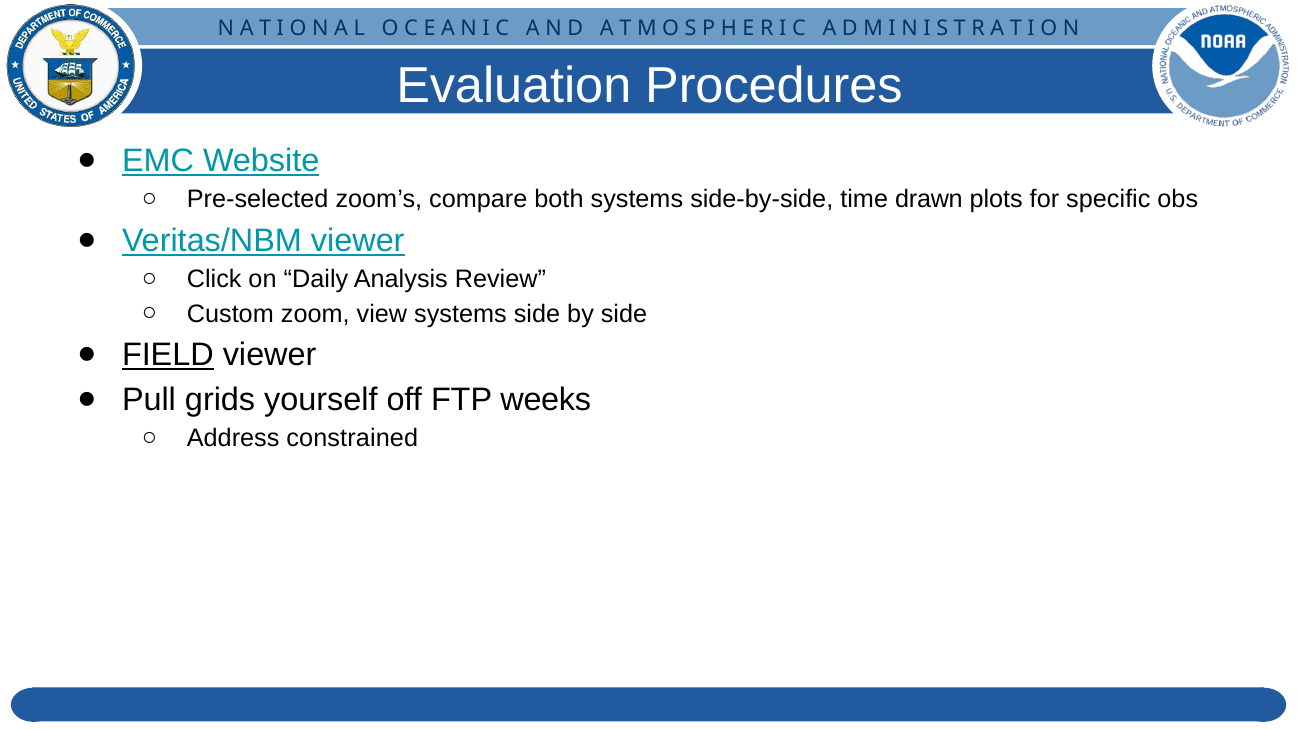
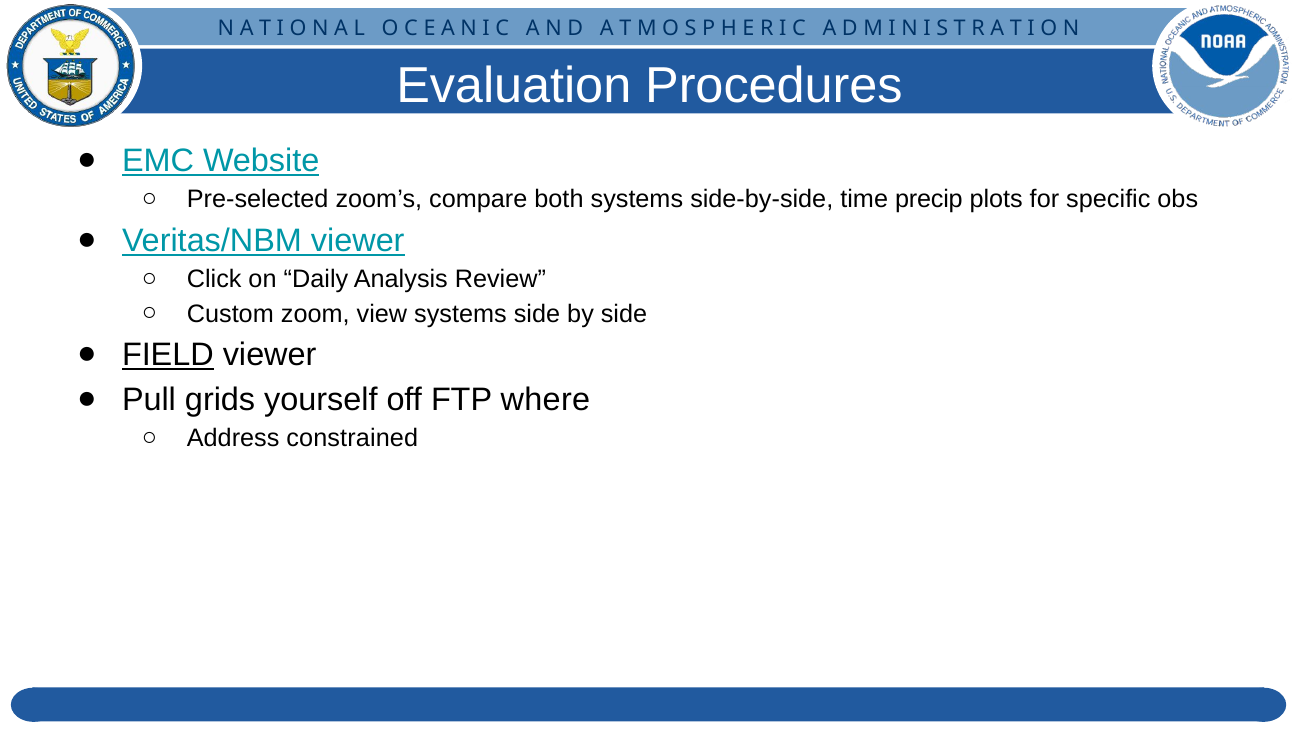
drawn: drawn -> precip
weeks: weeks -> where
